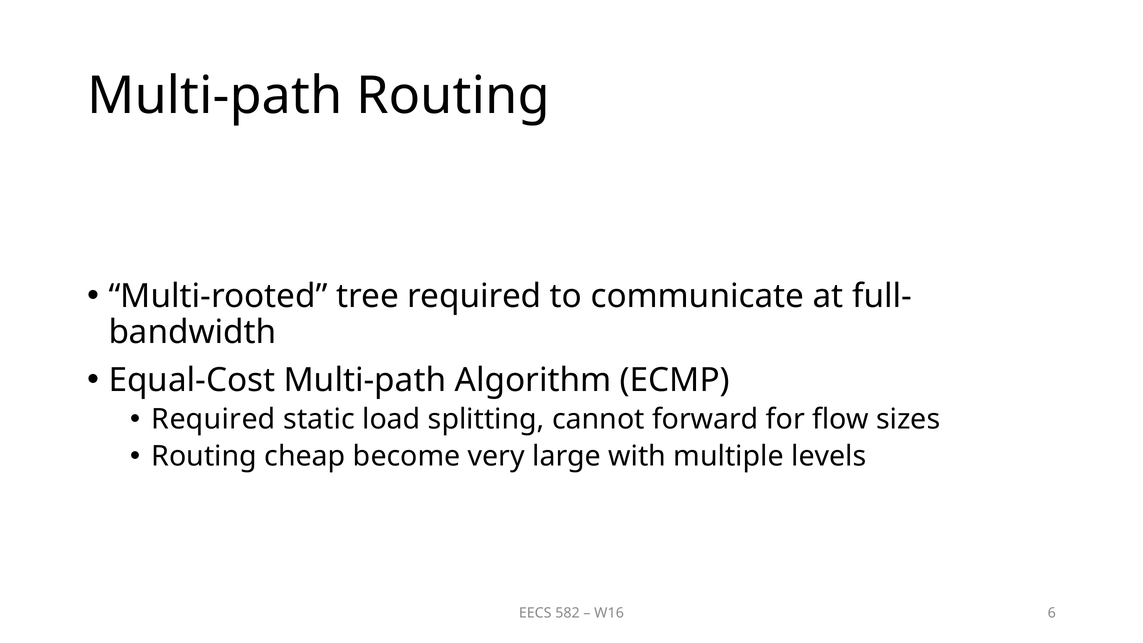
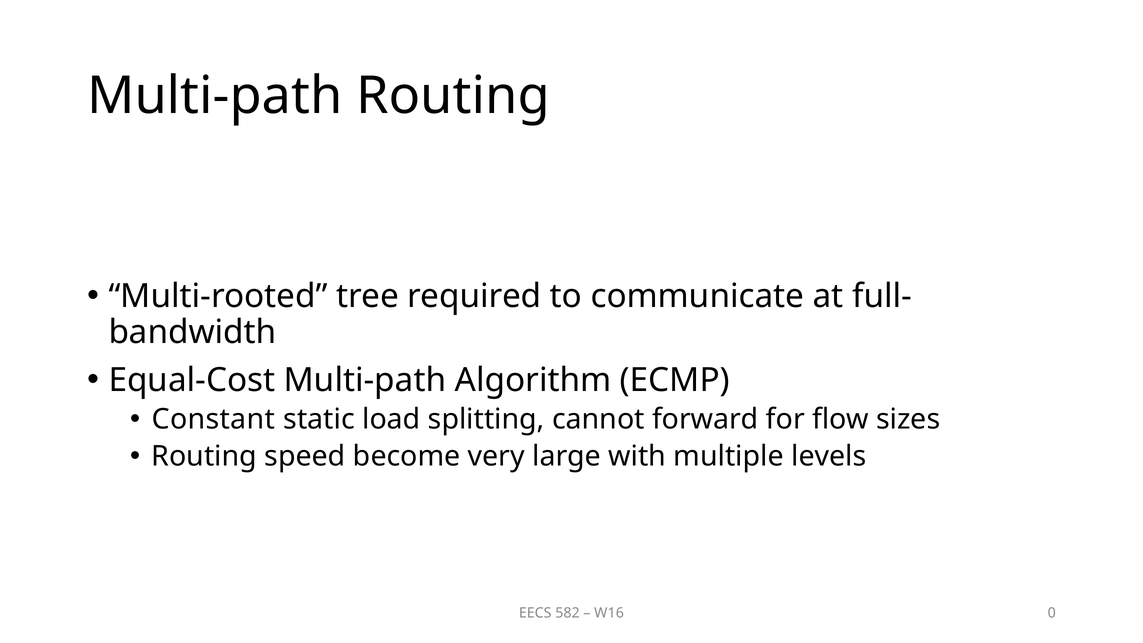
Required at (214, 419): Required -> Constant
cheap: cheap -> speed
6: 6 -> 0
